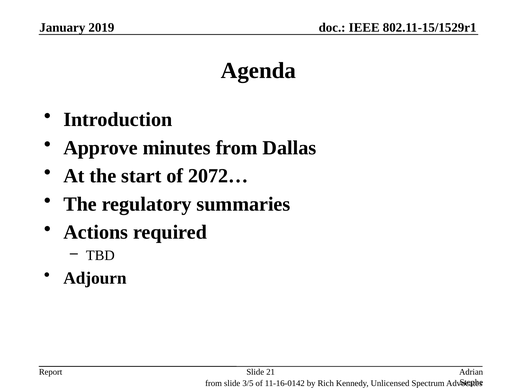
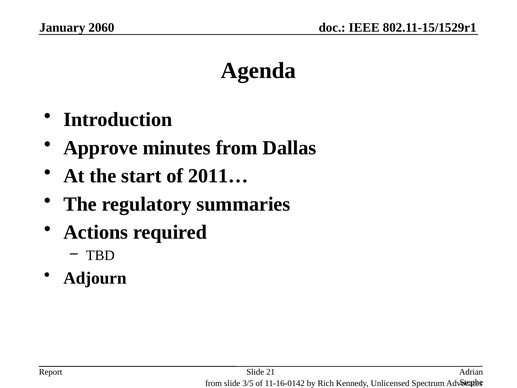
2019: 2019 -> 2060
2072…: 2072… -> 2011…
